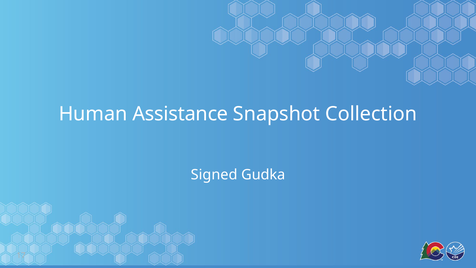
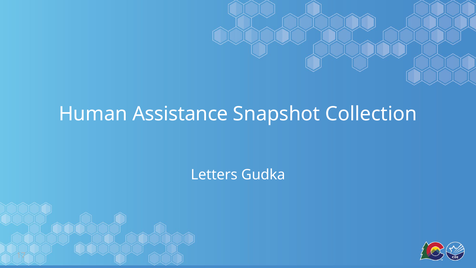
Signed: Signed -> Letters
